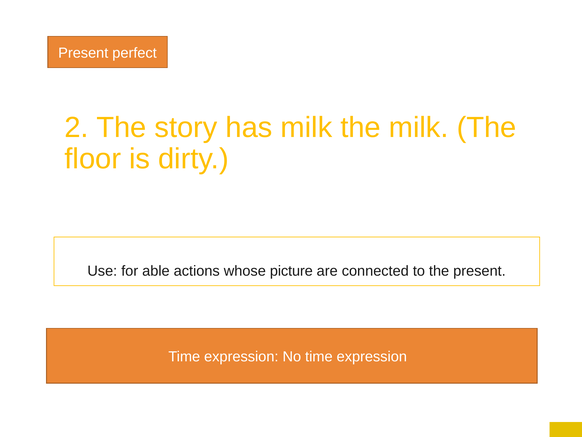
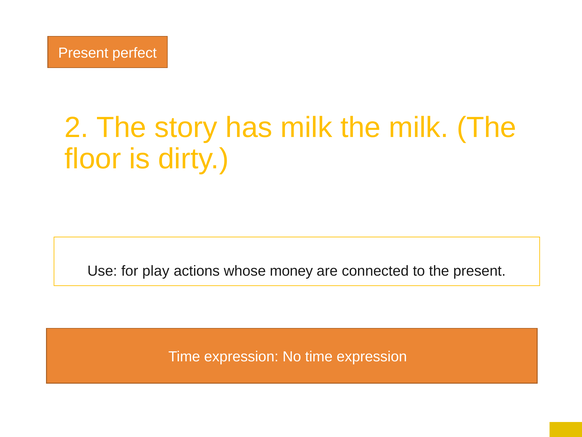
able: able -> play
picture: picture -> money
